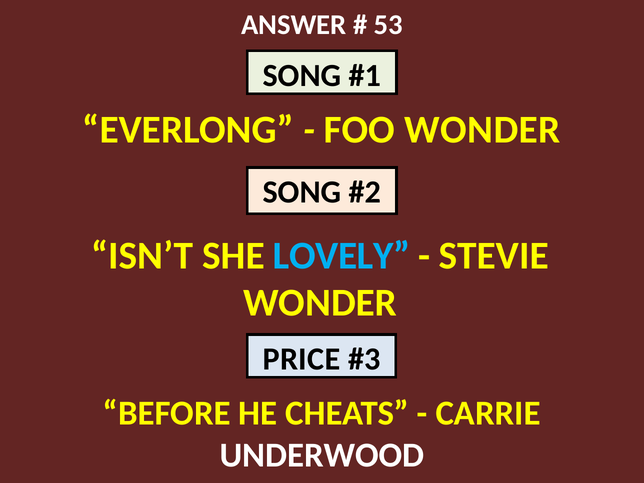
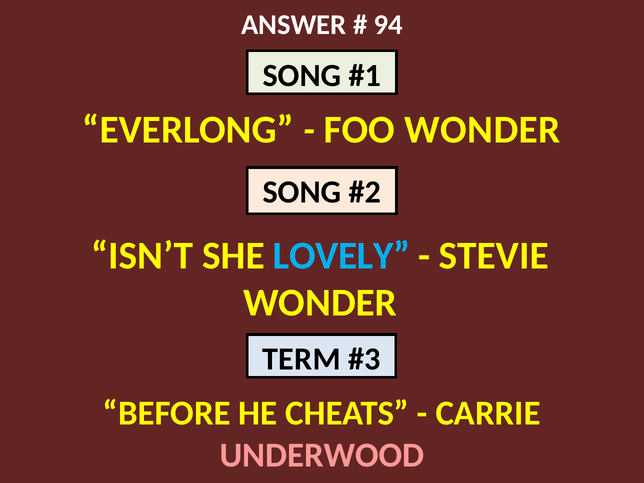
53: 53 -> 94
PRICE: PRICE -> TERM
UNDERWOOD colour: white -> pink
